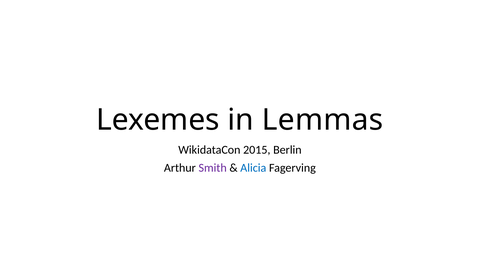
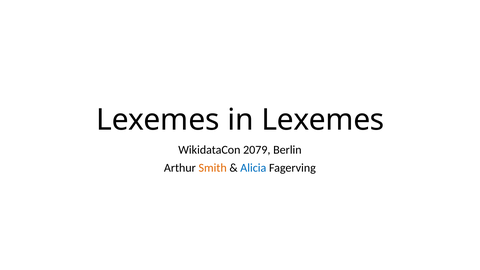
in Lemmas: Lemmas -> Lexemes
2015: 2015 -> 2079
Smith colour: purple -> orange
